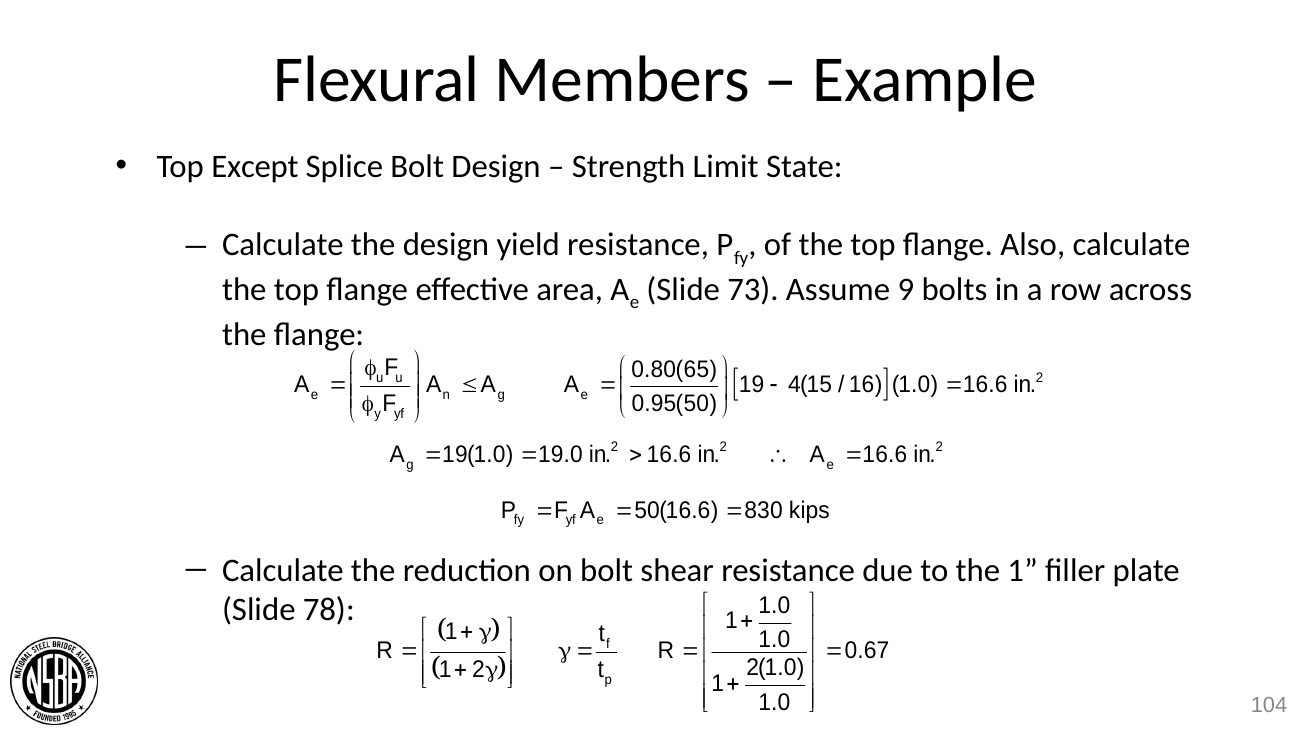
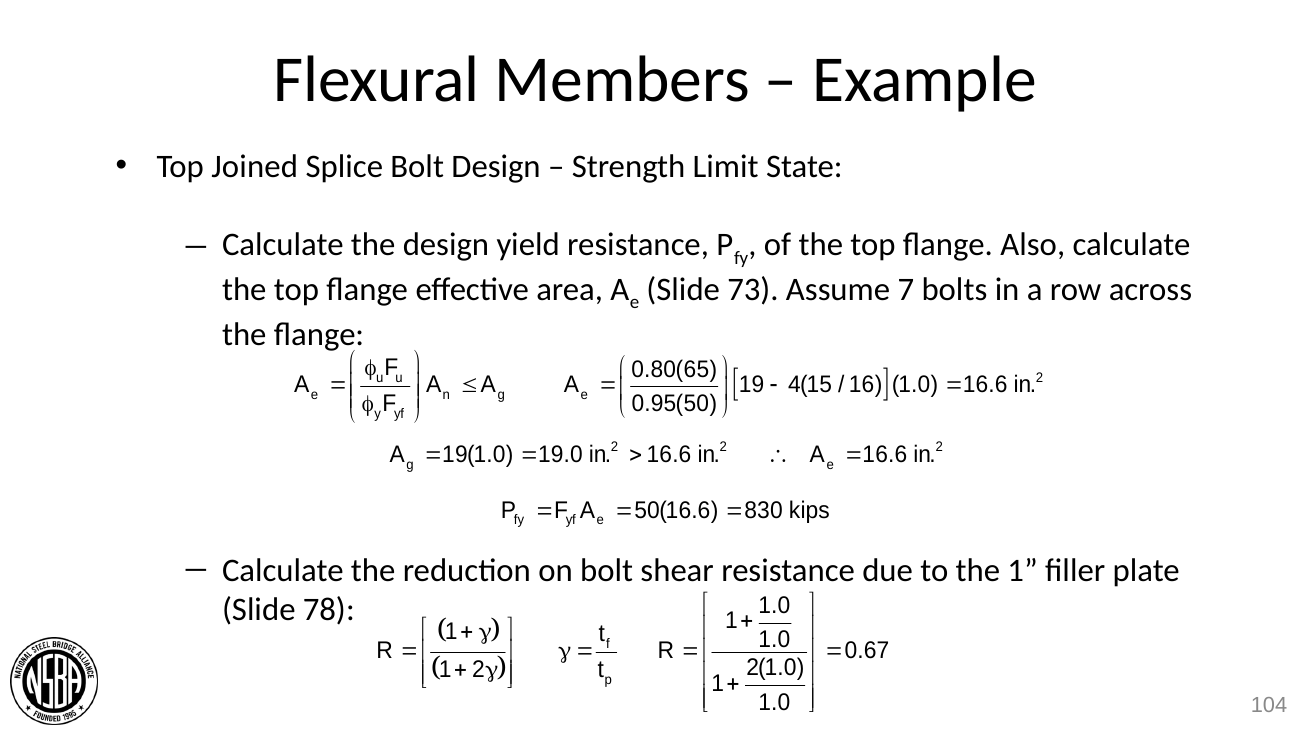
Except: Except -> Joined
9: 9 -> 7
